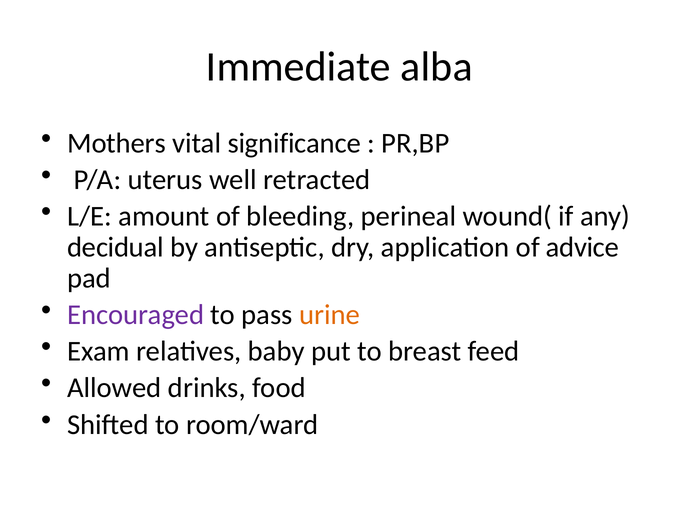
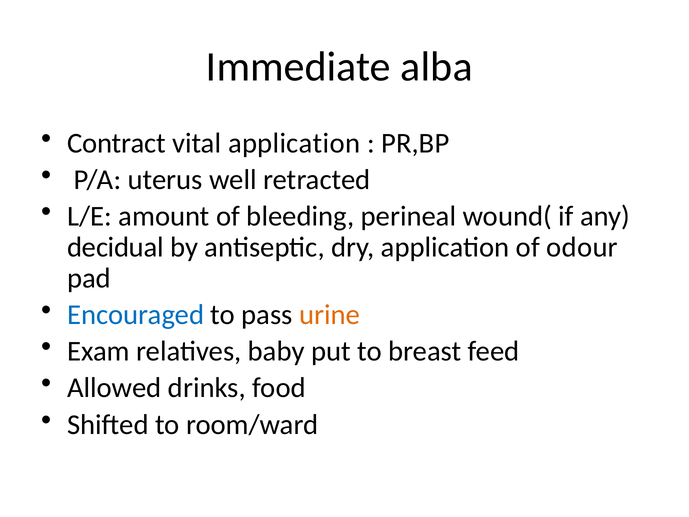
Mothers: Mothers -> Contract
vital significance: significance -> application
advice: advice -> odour
Encouraged colour: purple -> blue
